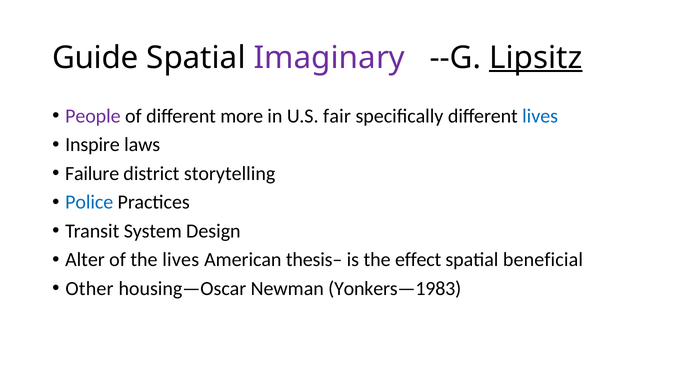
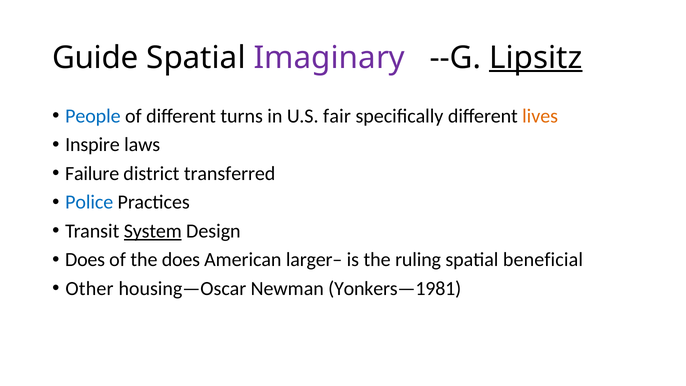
People colour: purple -> blue
more: more -> turns
lives at (540, 116) colour: blue -> orange
storytelling: storytelling -> transferred
System underline: none -> present
Alter at (85, 260): Alter -> Does
the lives: lives -> does
thesis–: thesis– -> larger–
effect: effect -> ruling
Yonkers—1983: Yonkers—1983 -> Yonkers—1981
